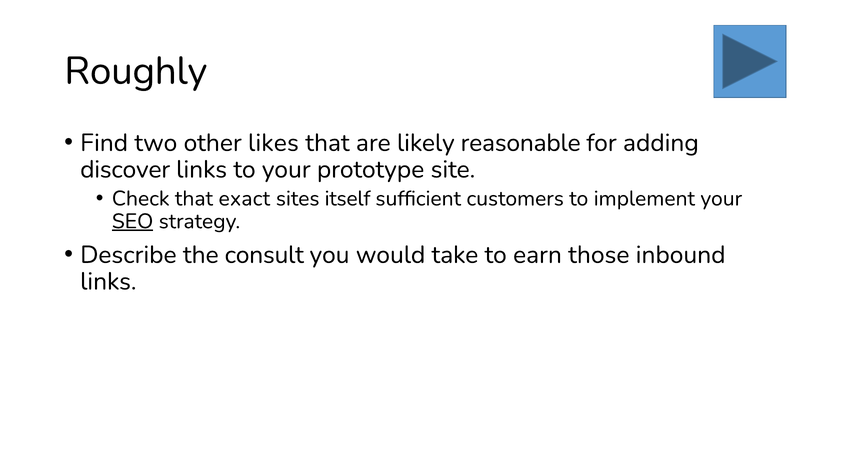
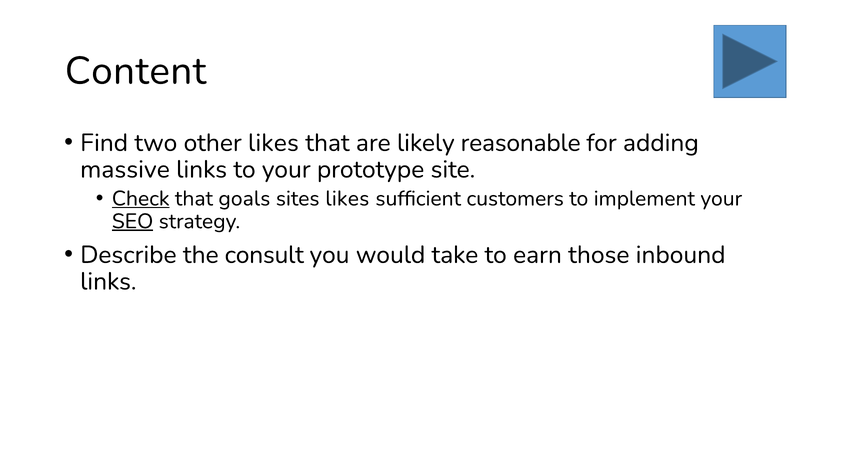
Roughly: Roughly -> Content
discover: discover -> massive
Check underline: none -> present
exact: exact -> goals
sites itself: itself -> likes
